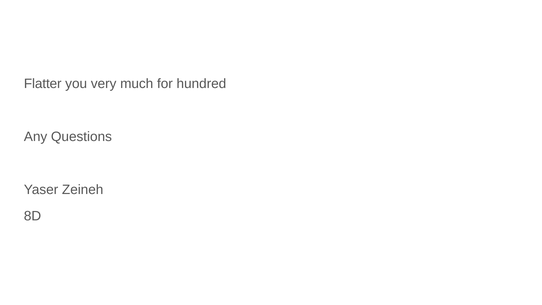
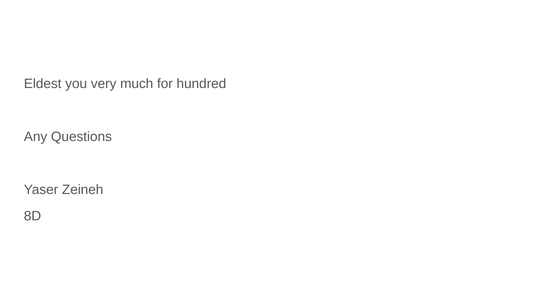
Flatter: Flatter -> Eldest
